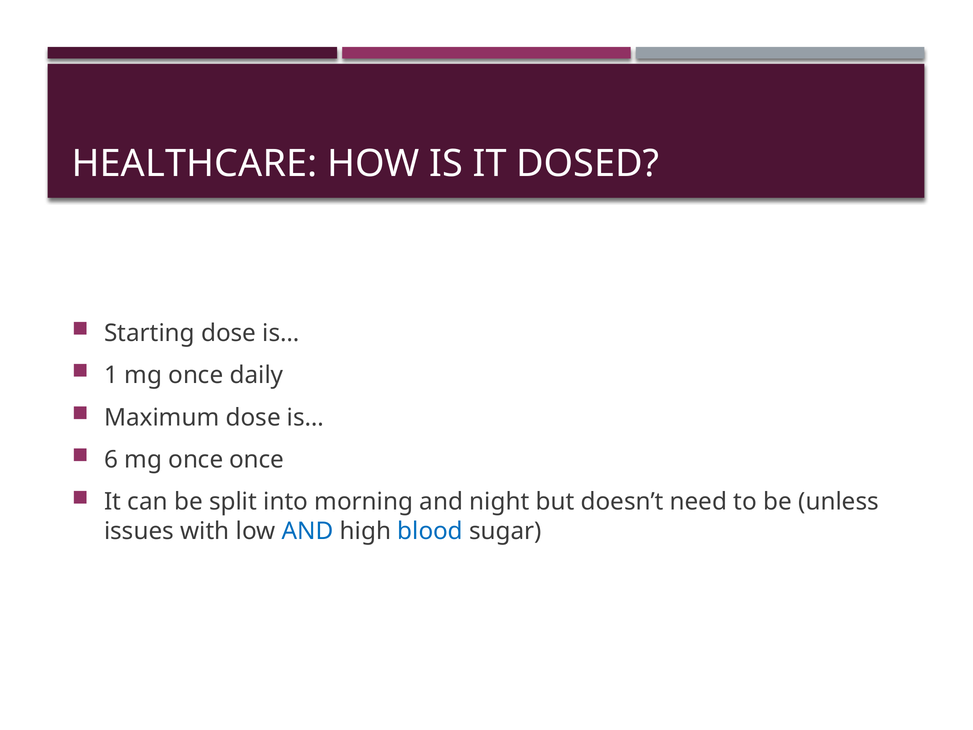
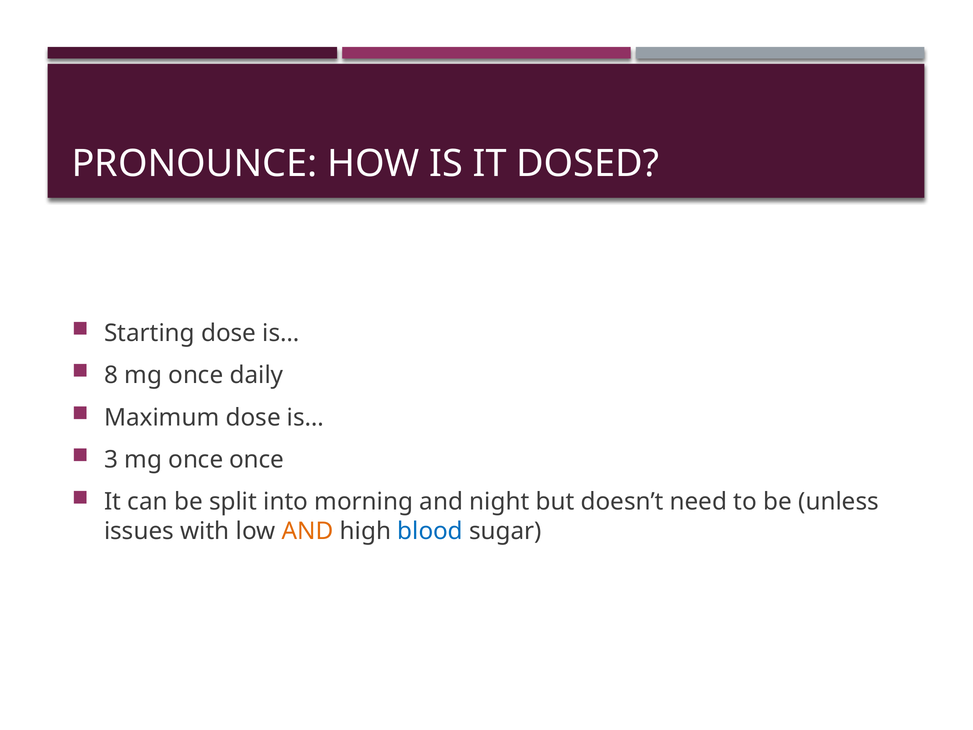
HEALTHCARE: HEALTHCARE -> PRONOUNCE
1: 1 -> 8
6: 6 -> 3
AND at (308, 531) colour: blue -> orange
